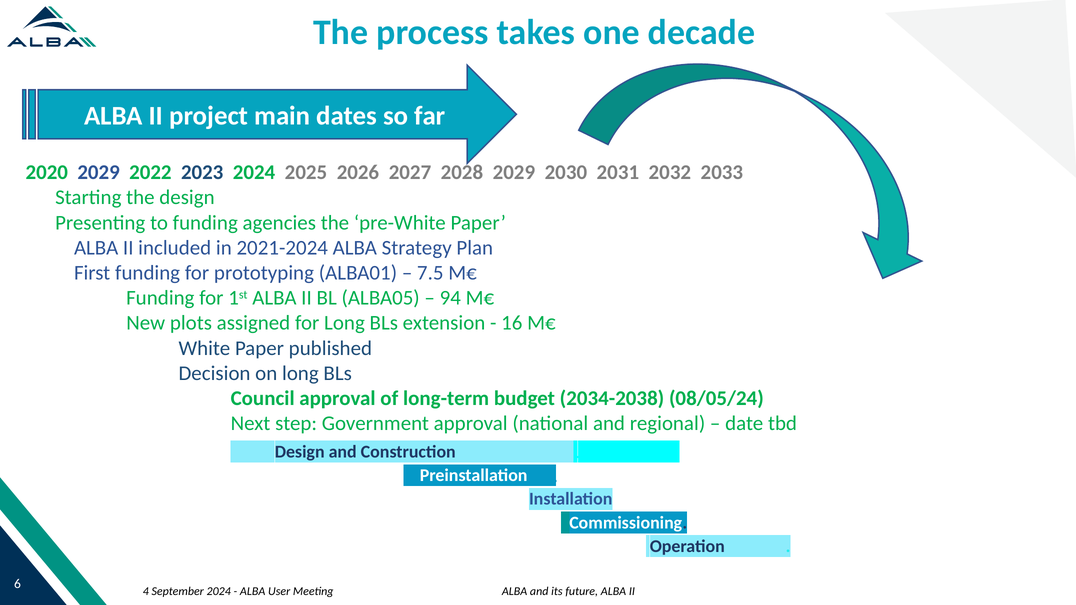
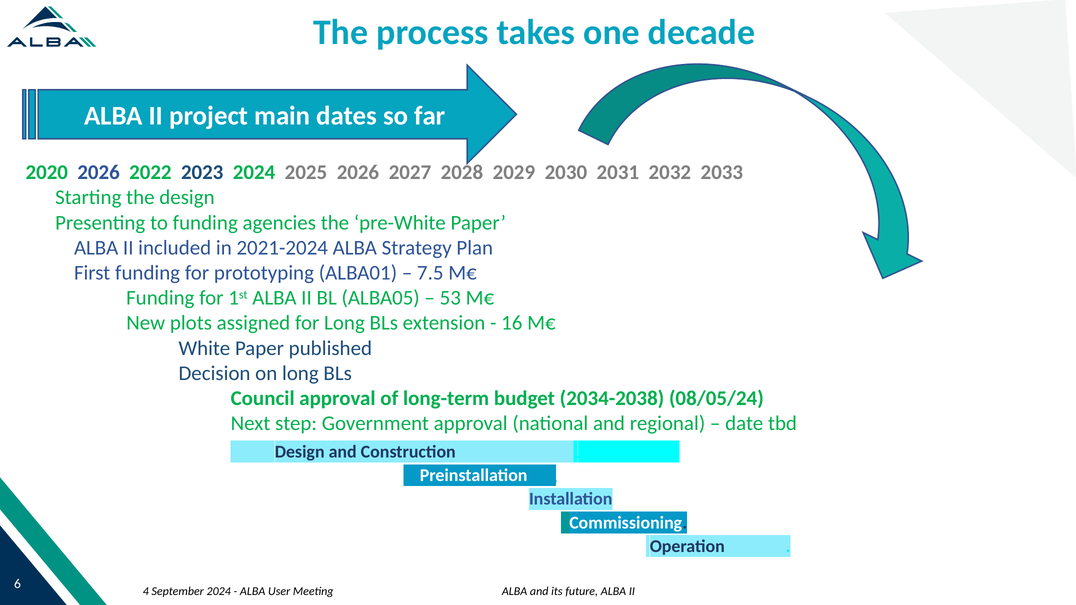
2020 2029: 2029 -> 2026
94: 94 -> 53
